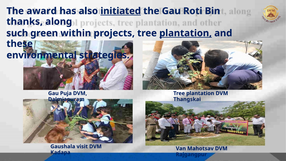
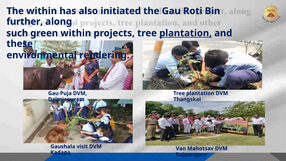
The award: award -> within
initiated underline: present -> none
thanks: thanks -> further
strategies: strategies -> rendering
